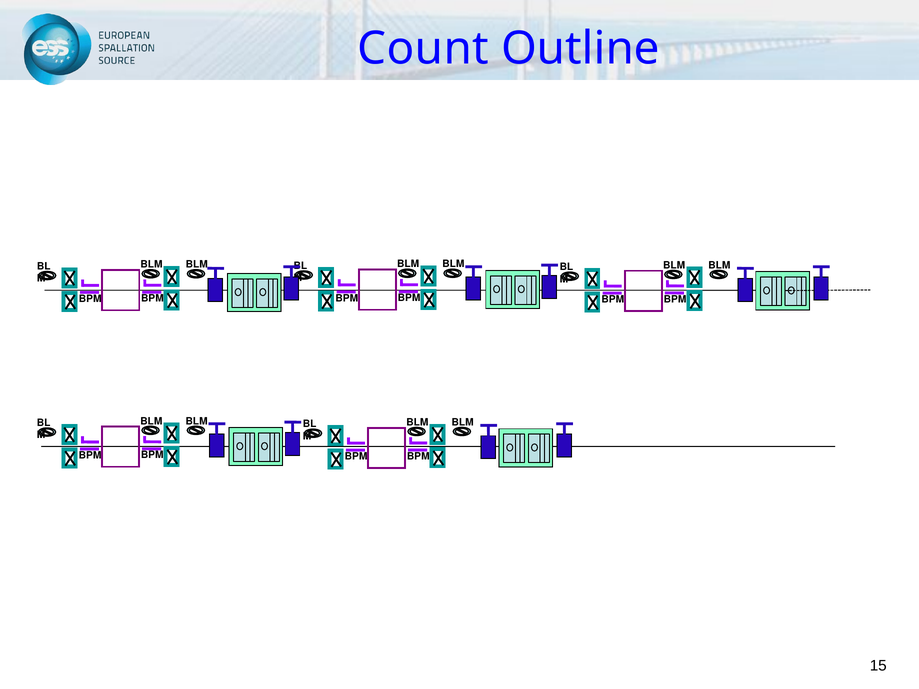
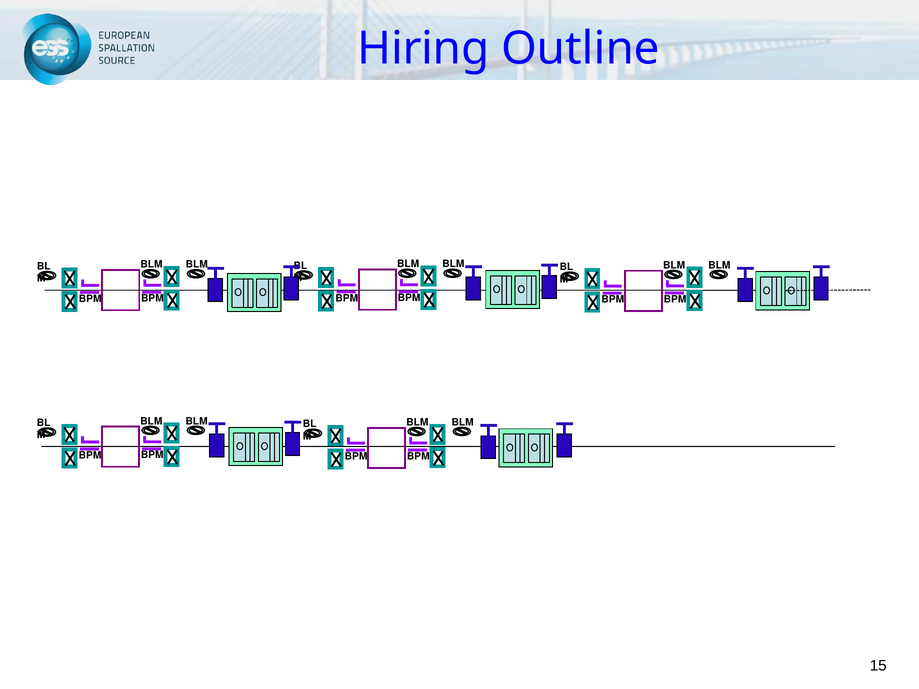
Count: Count -> Hiring
